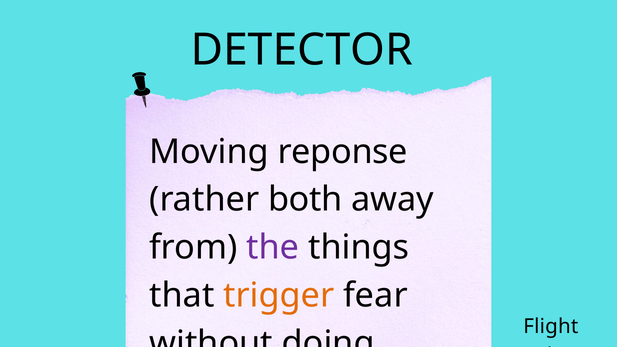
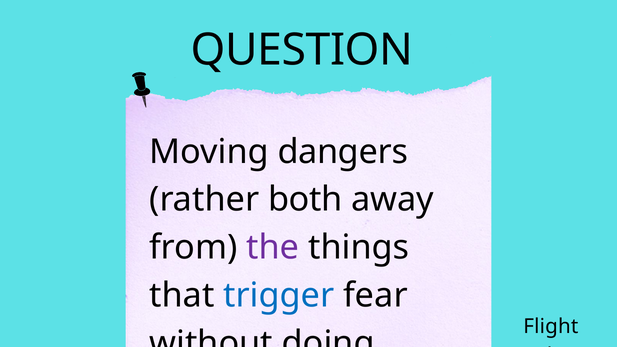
DETECTOR: DETECTOR -> QUESTION
reponse: reponse -> dangers
trigger colour: orange -> blue
